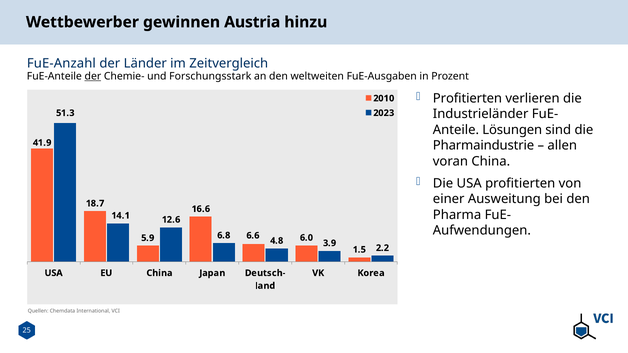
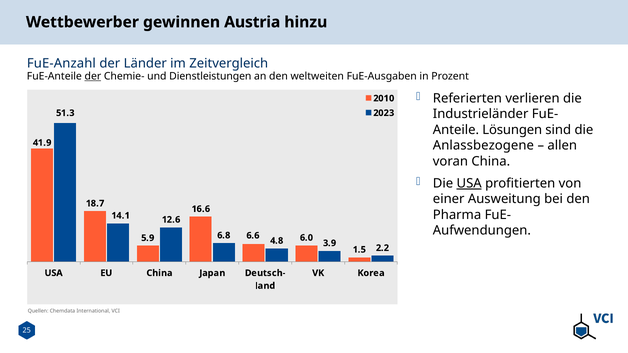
Forschungsstark: Forschungsstark -> Dienstleistungen
Profitierten at (467, 99): Profitierten -> Referierten
Pharmaindustrie: Pharmaindustrie -> Anlassbezogene
USA at (469, 184) underline: none -> present
